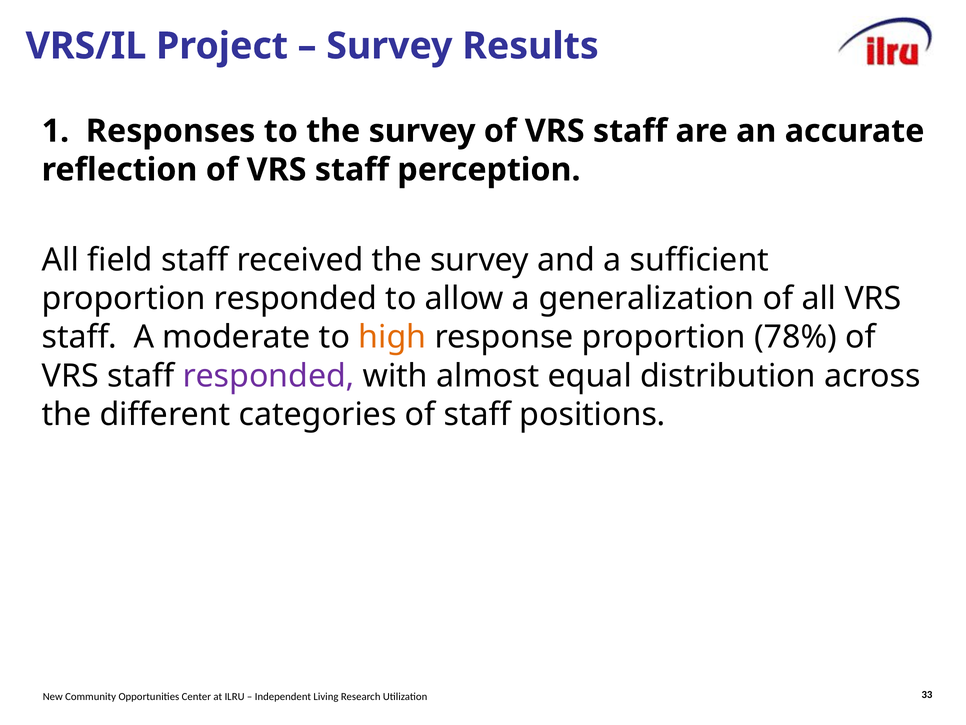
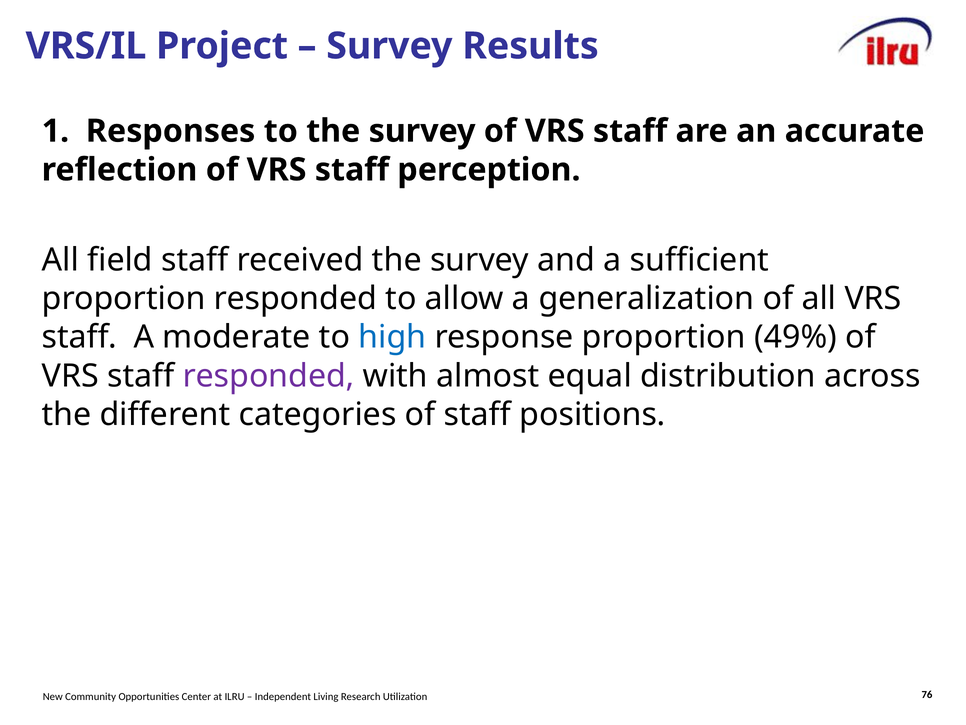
high colour: orange -> blue
78%: 78% -> 49%
33: 33 -> 76
